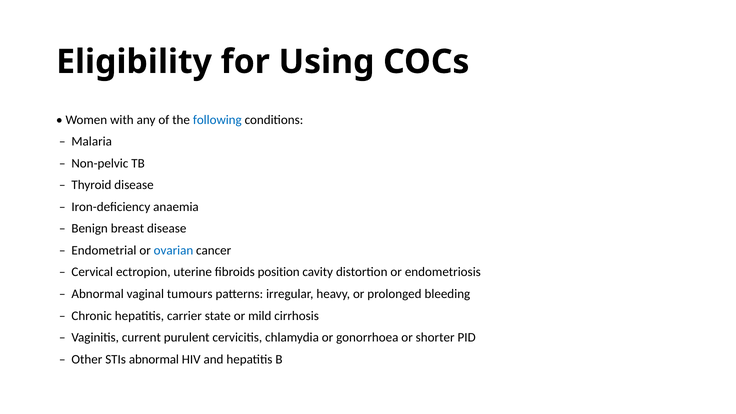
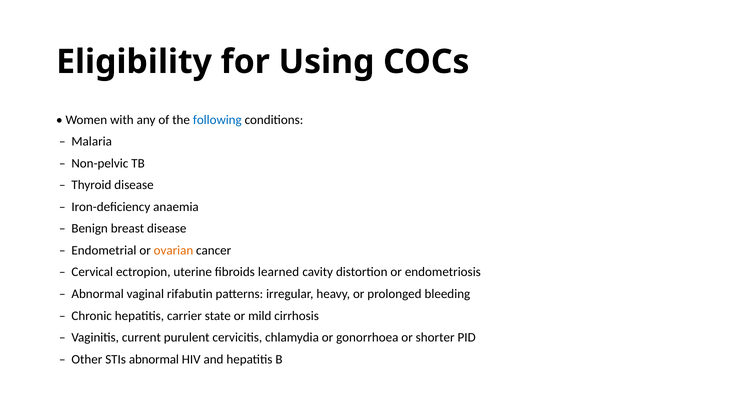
ovarian colour: blue -> orange
position: position -> learned
tumours: tumours -> rifabutin
